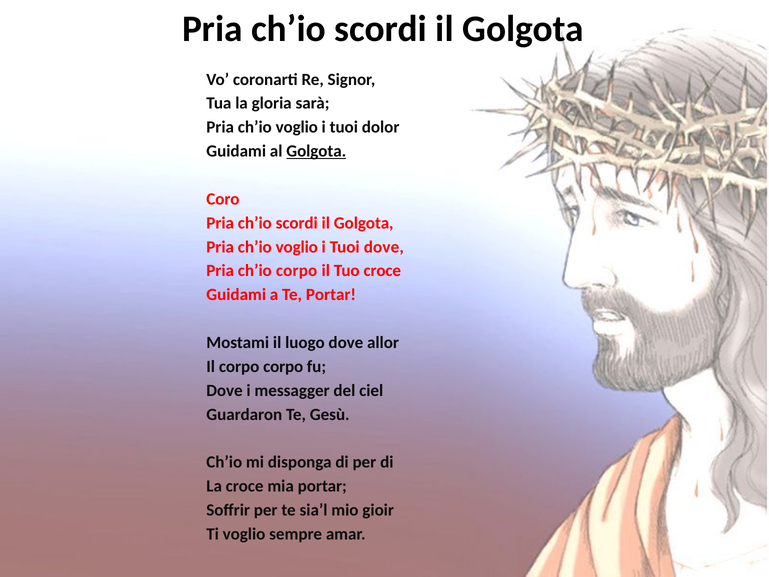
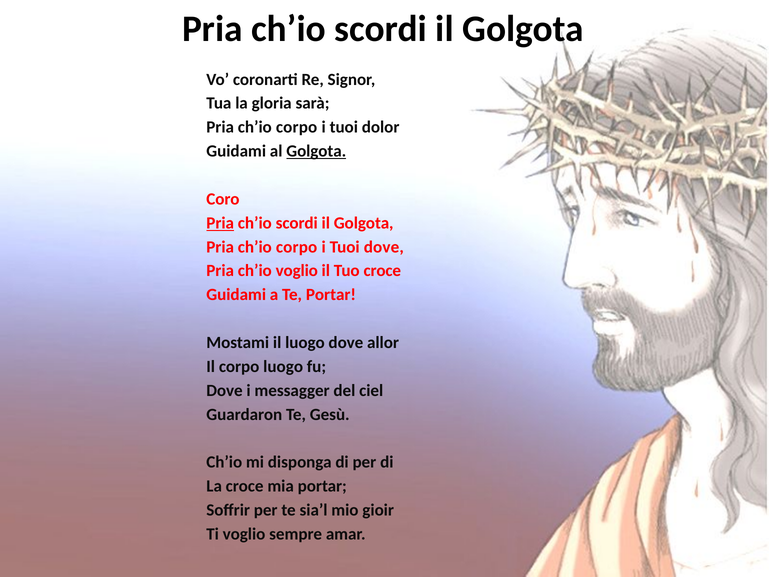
voglio at (297, 127): voglio -> corpo
Pria at (220, 223) underline: none -> present
voglio at (297, 247): voglio -> corpo
ch’io corpo: corpo -> voglio
corpo corpo: corpo -> luogo
